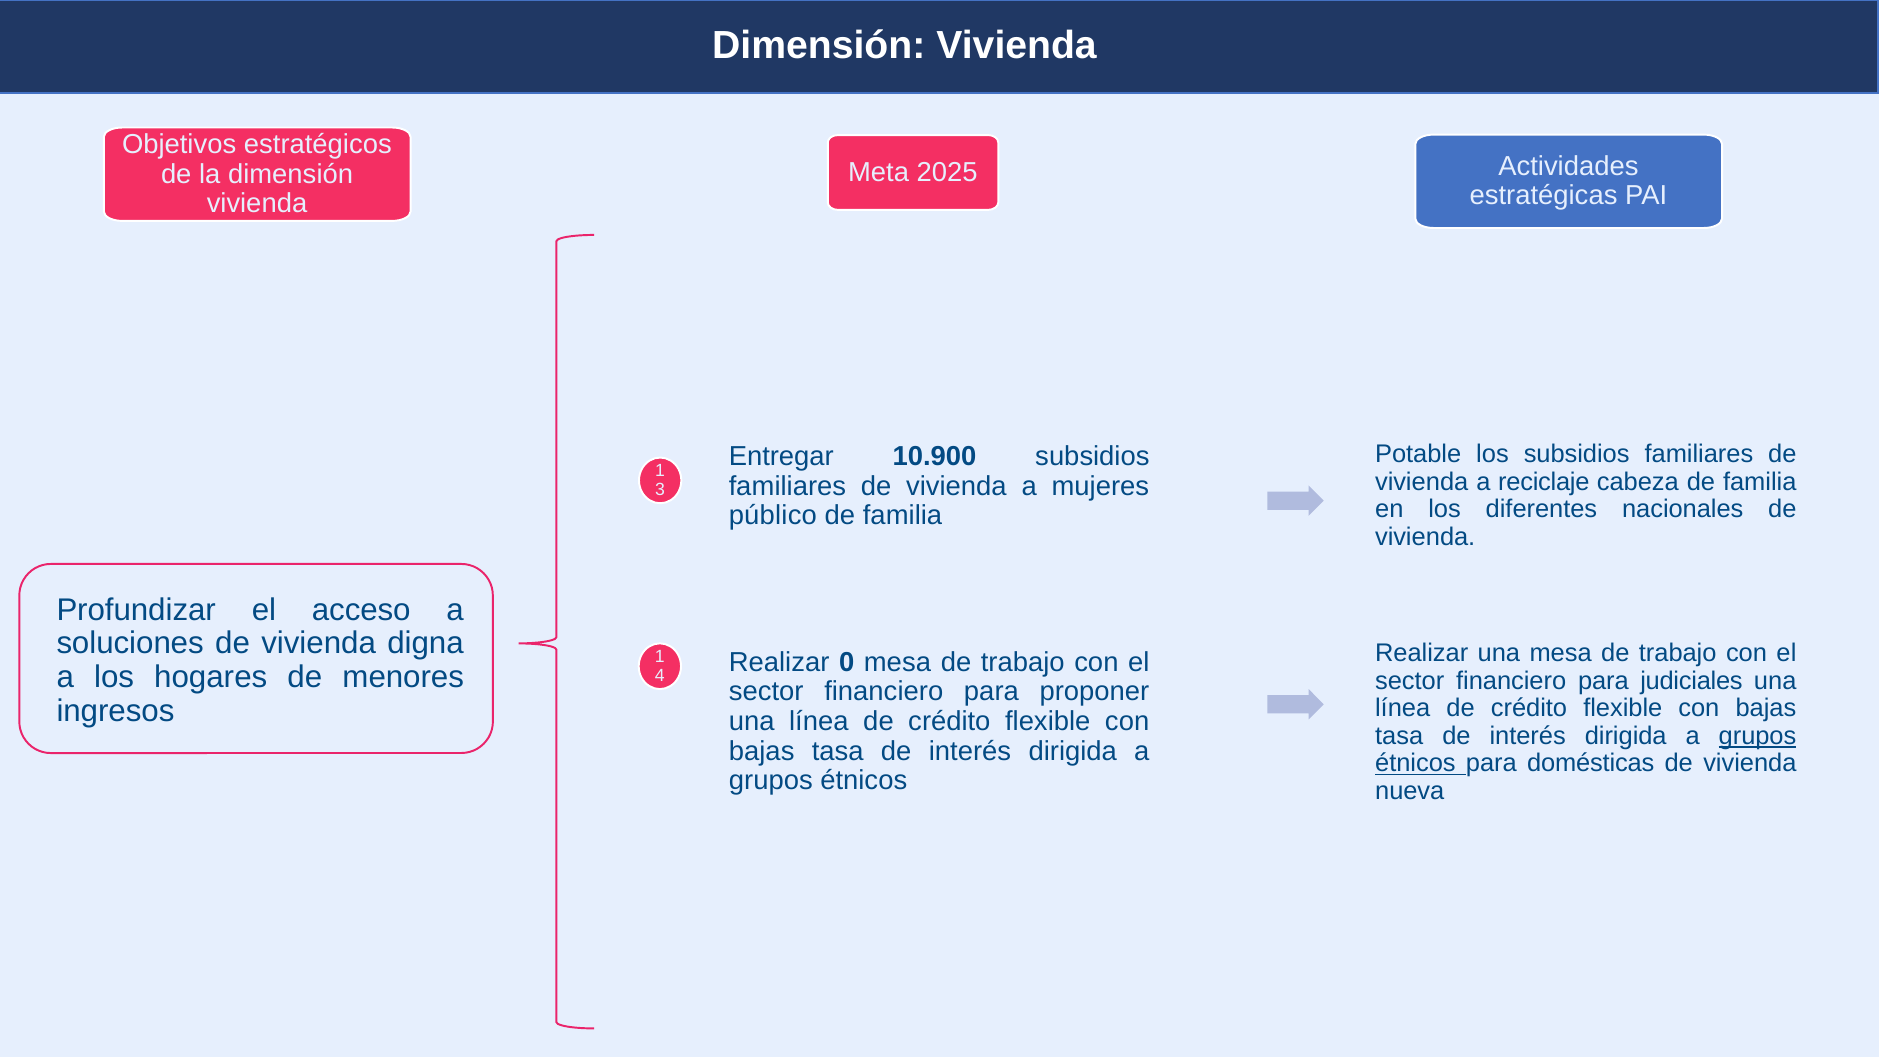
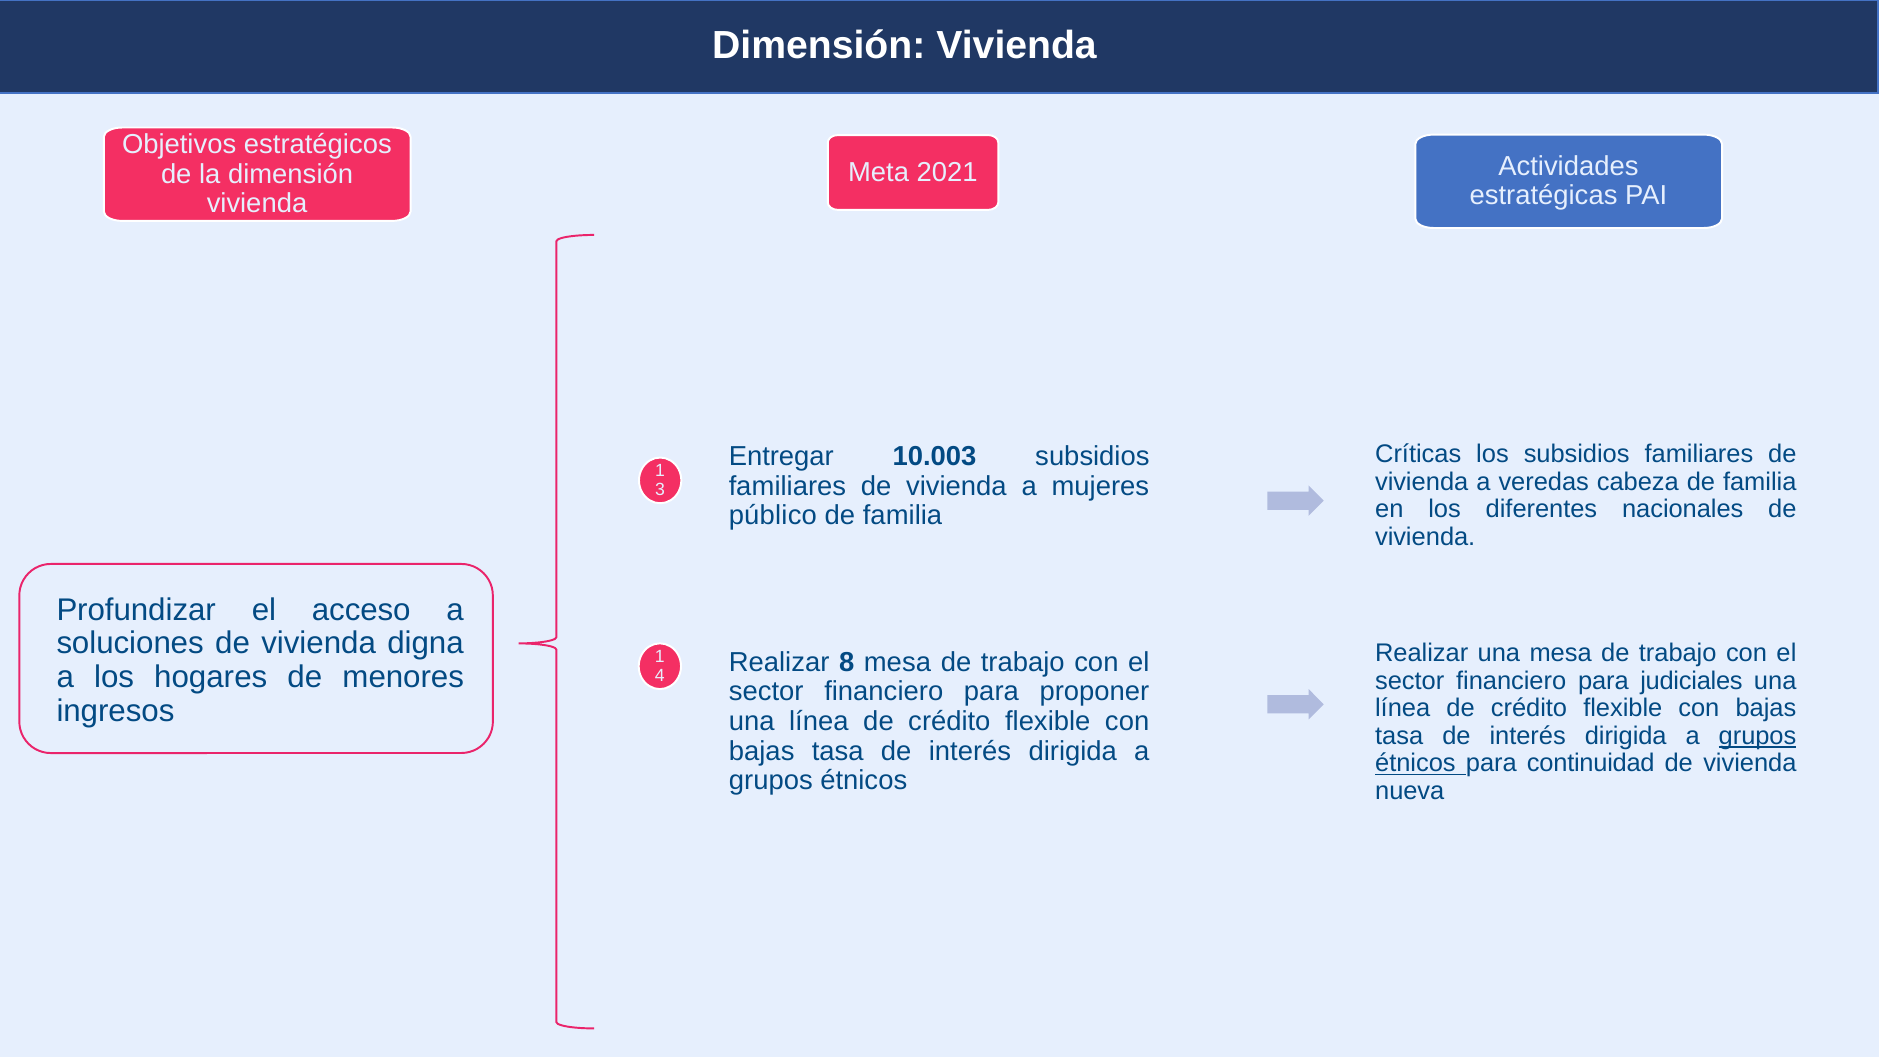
2025: 2025 -> 2021
Potable: Potable -> Críticas
10.900: 10.900 -> 10.003
reciclaje: reciclaje -> veredas
0: 0 -> 8
domésticas: domésticas -> continuidad
